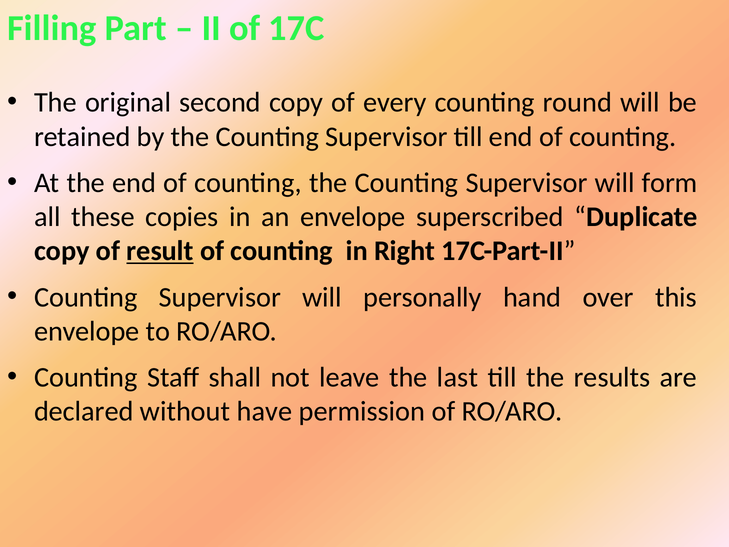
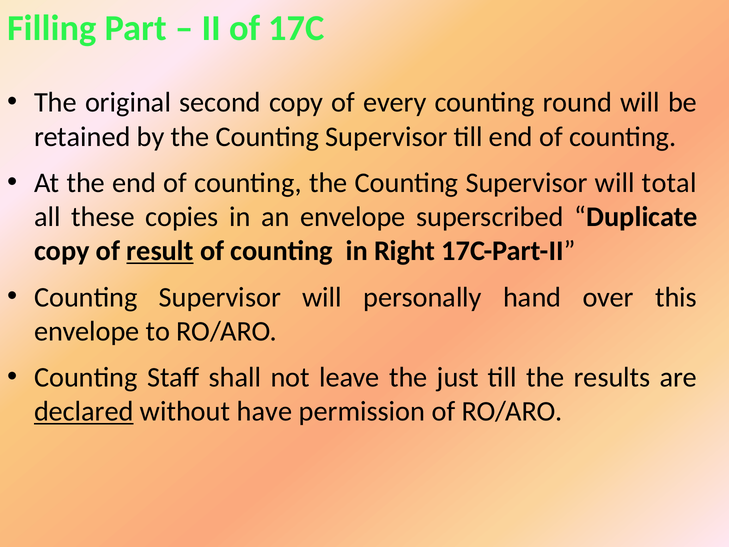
form: form -> total
last: last -> just
declared underline: none -> present
